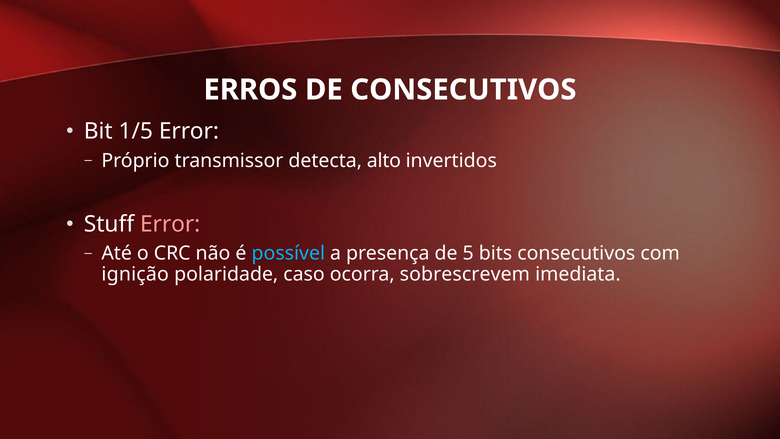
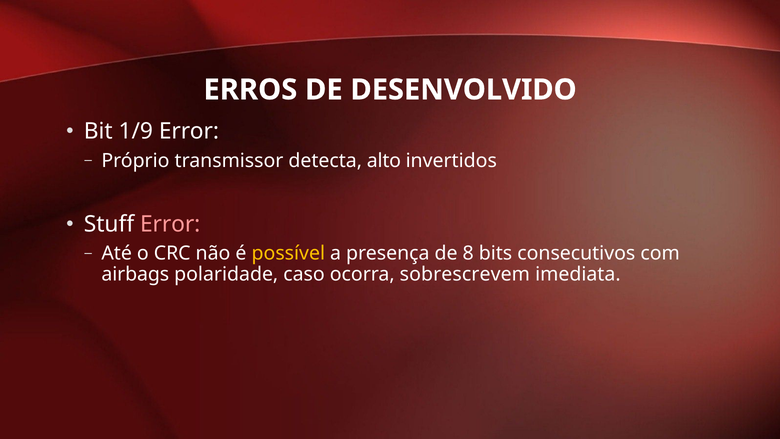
DE CONSECUTIVOS: CONSECUTIVOS -> DESENVOLVIDO
1/5: 1/5 -> 1/9
possível colour: light blue -> yellow
5: 5 -> 8
ignição: ignição -> airbags
